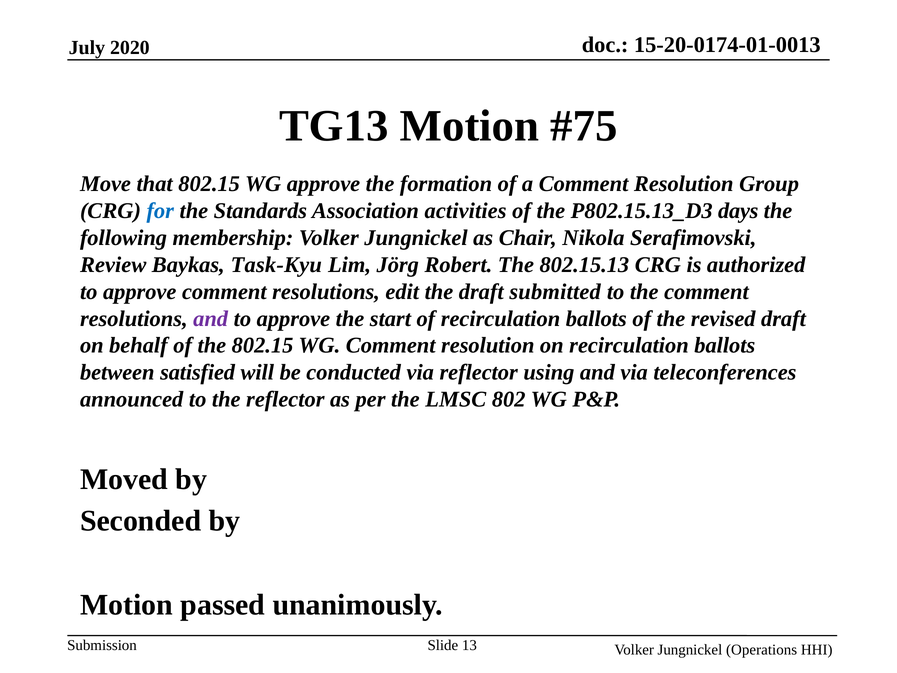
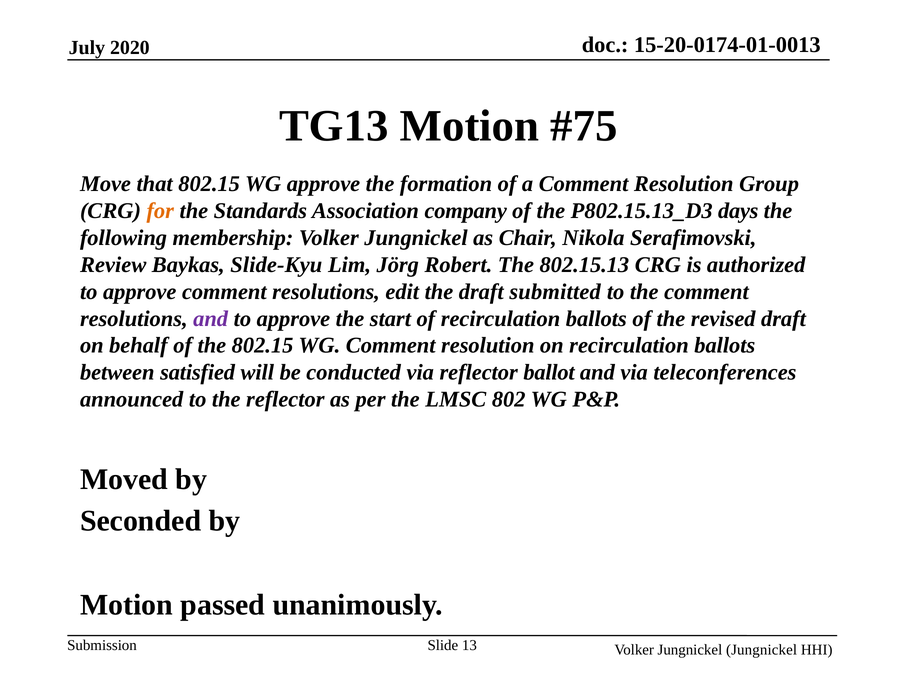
for colour: blue -> orange
activities: activities -> company
Task-Kyu: Task-Kyu -> Slide-Kyu
using: using -> ballot
Jungnickel Operations: Operations -> Jungnickel
